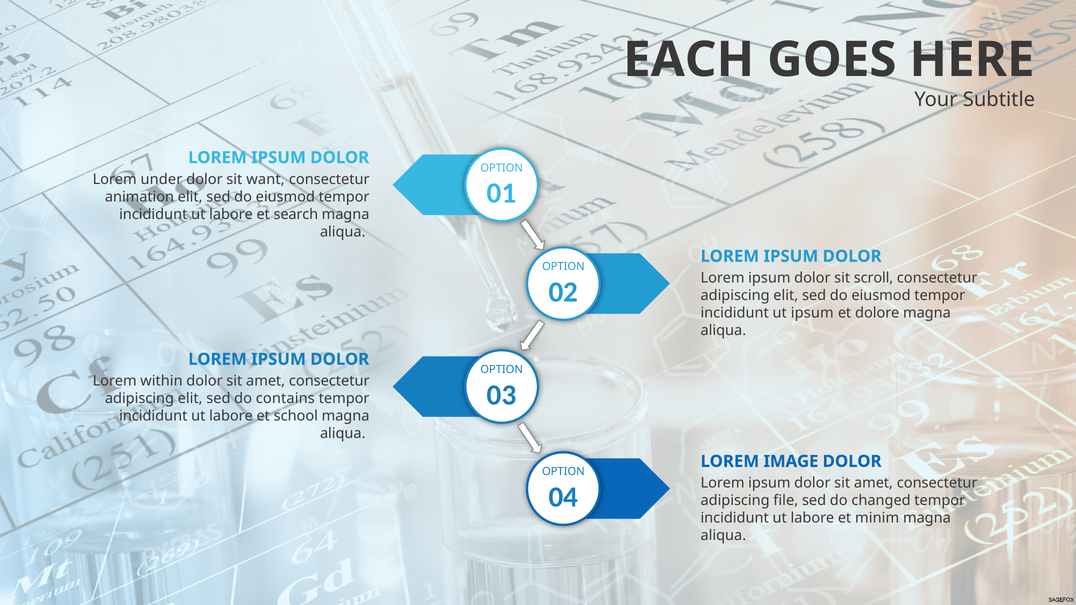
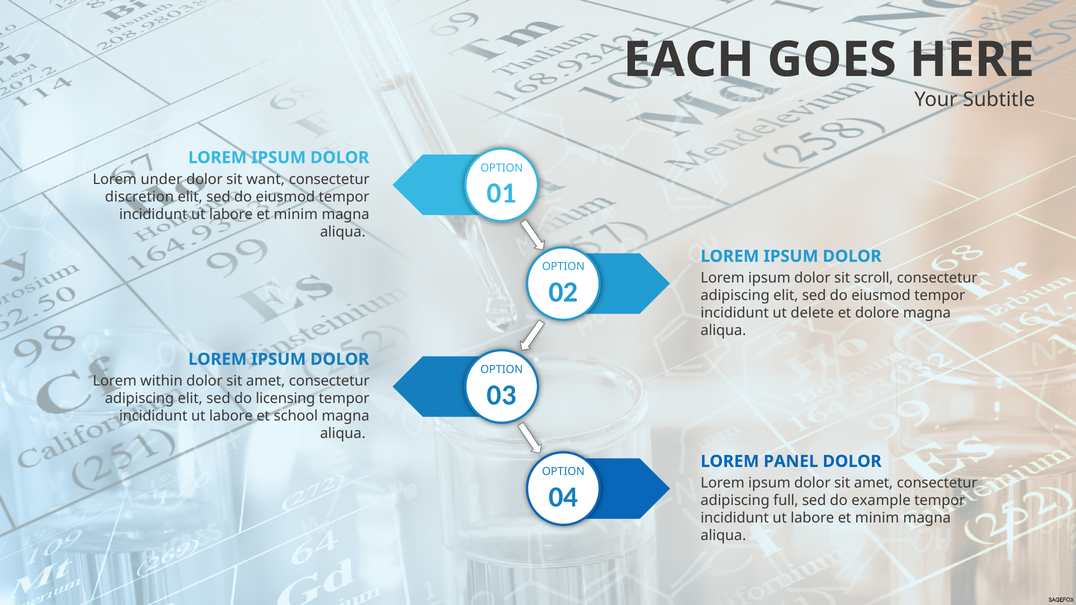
animation: animation -> discretion
search at (296, 214): search -> minim
ut ipsum: ipsum -> delete
contains: contains -> licensing
IMAGE: IMAGE -> PANEL
file: file -> full
changed: changed -> example
